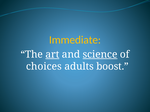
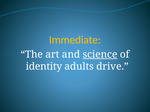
art underline: present -> none
choices: choices -> identity
boost: boost -> drive
